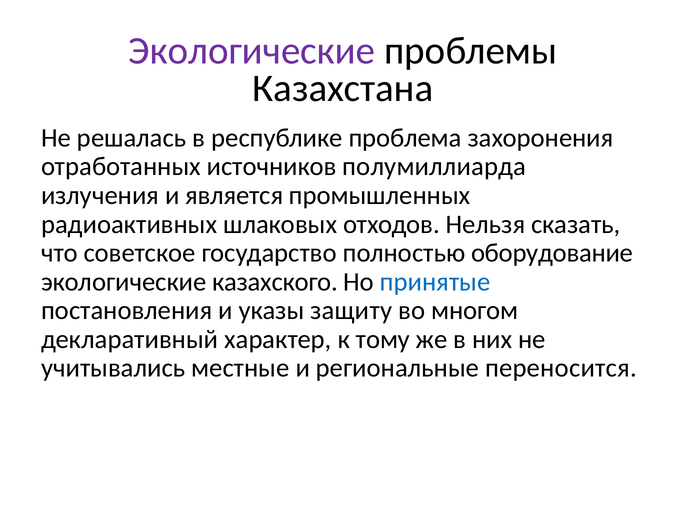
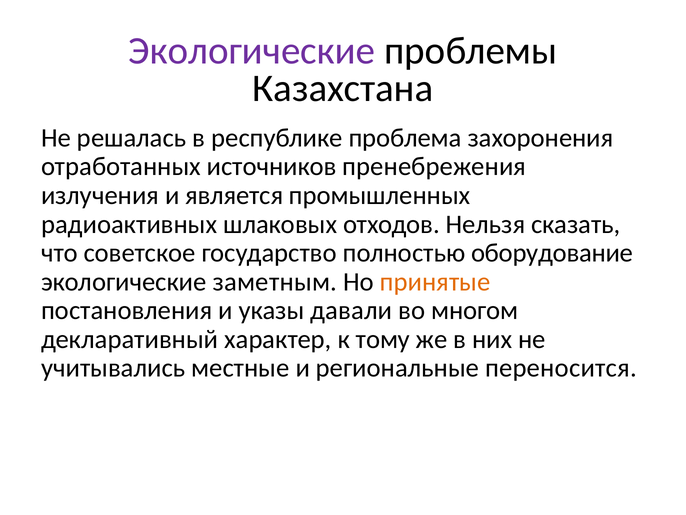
полумиллиарда: полумиллиарда -> пренебрежения
казахского: казахского -> заметным
принятые colour: blue -> orange
защиту: защиту -> давали
